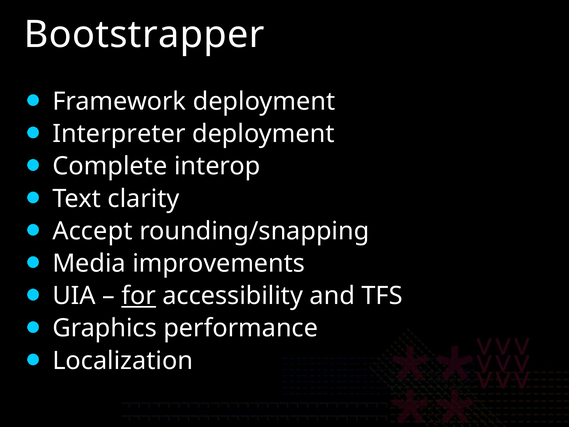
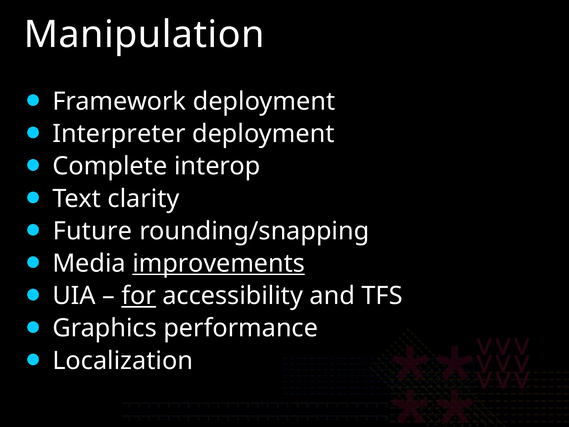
Bootstrapper: Bootstrapper -> Manipulation
Accept: Accept -> Future
improvements underline: none -> present
